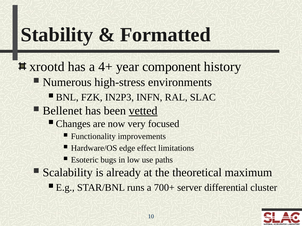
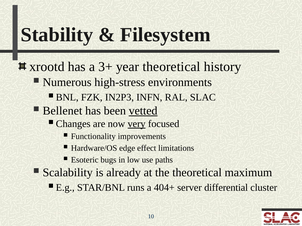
Formatted: Formatted -> Filesystem
4+: 4+ -> 3+
year component: component -> theoretical
very underline: none -> present
700+: 700+ -> 404+
